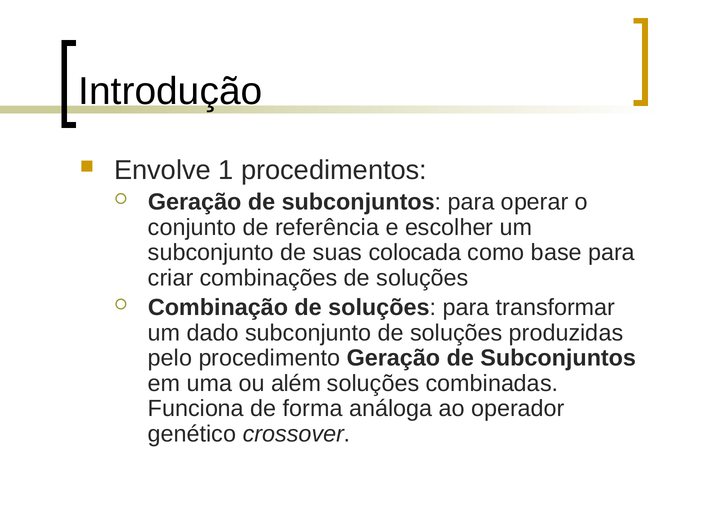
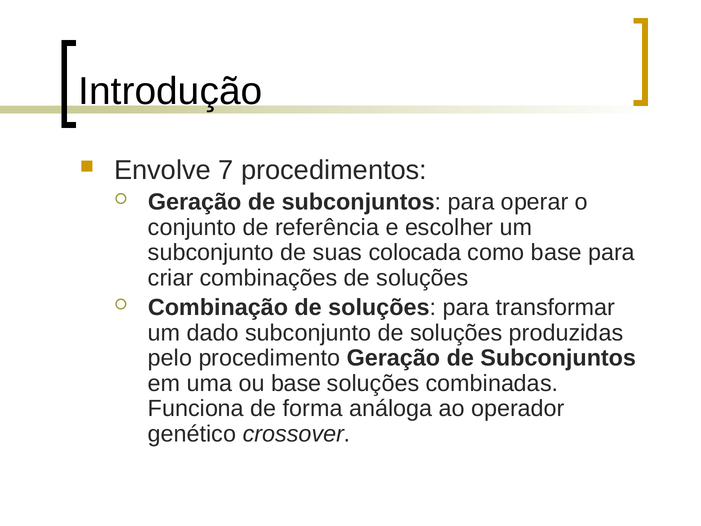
1: 1 -> 7
ou além: além -> base
